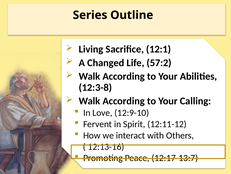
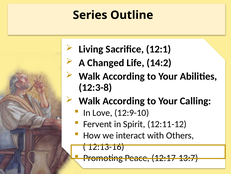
57:2: 57:2 -> 14:2
